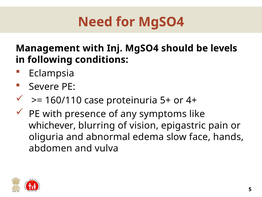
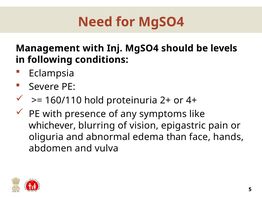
case: case -> hold
5+: 5+ -> 2+
slow: slow -> than
